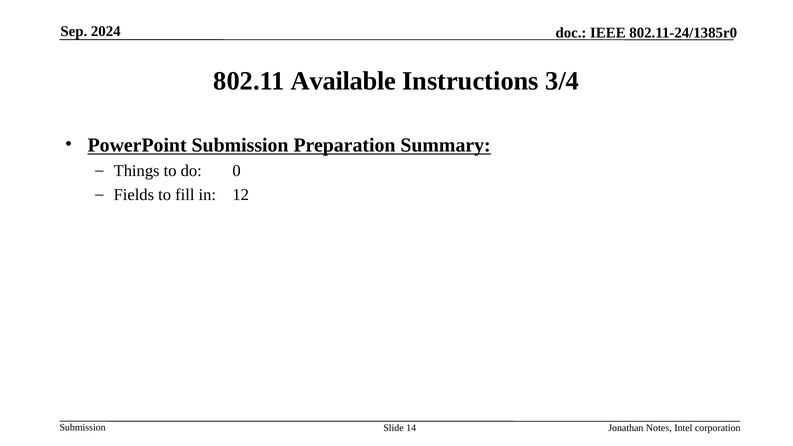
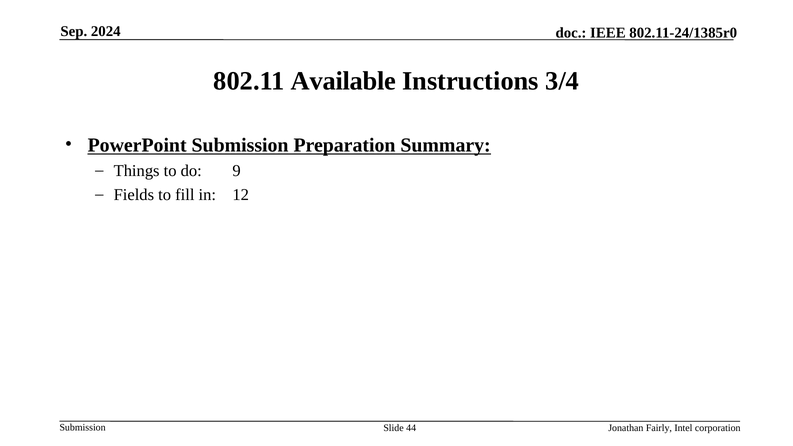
0: 0 -> 9
14: 14 -> 44
Notes: Notes -> Fairly
